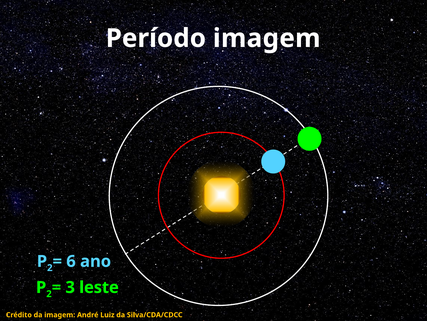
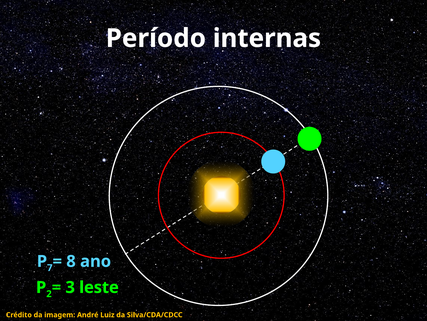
Período imagem: imagem -> internas
2 at (50, 267): 2 -> 7
6: 6 -> 8
